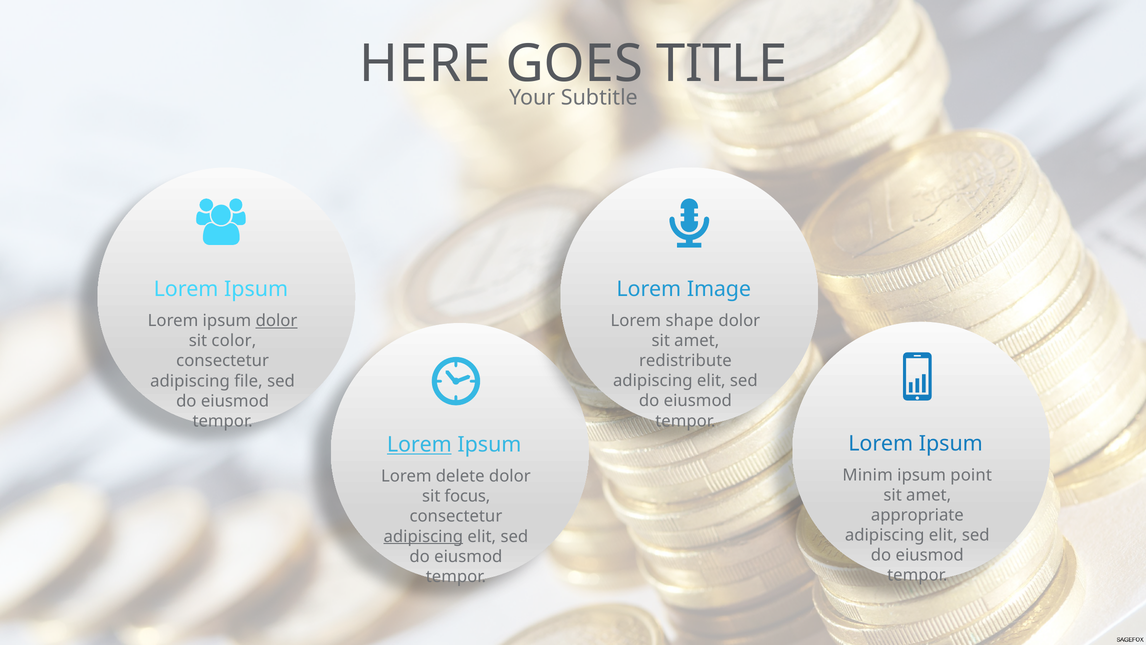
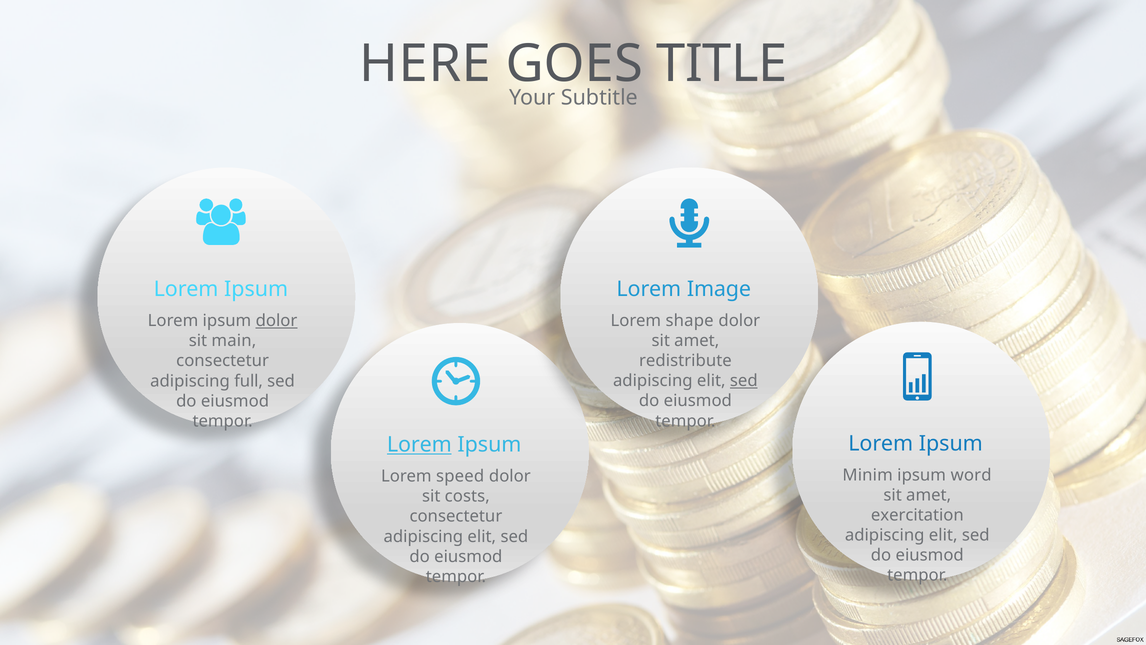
color: color -> main
sed at (744, 381) underline: none -> present
file: file -> full
point: point -> word
delete: delete -> speed
focus: focus -> costs
appropriate: appropriate -> exercitation
adipiscing at (423, 536) underline: present -> none
